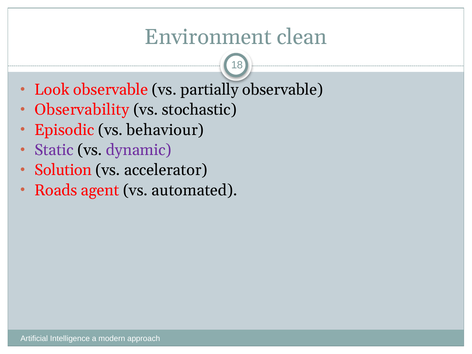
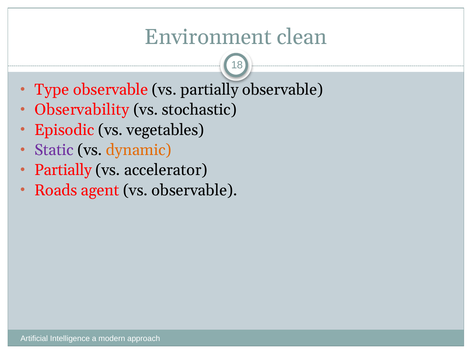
Look: Look -> Type
behaviour: behaviour -> vegetables
dynamic colour: purple -> orange
Solution at (63, 170): Solution -> Partially
vs automated: automated -> observable
